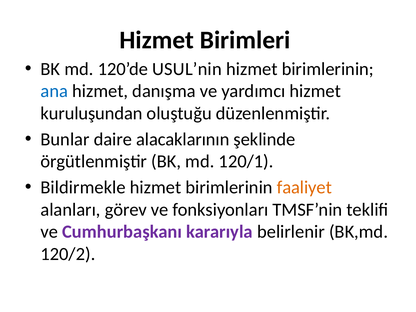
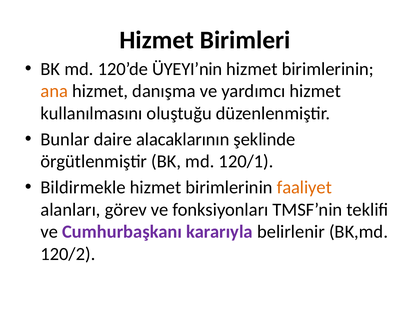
USUL’nin: USUL’nin -> ÜYEYI’nin
ana colour: blue -> orange
kuruluşundan: kuruluşundan -> kullanılmasını
